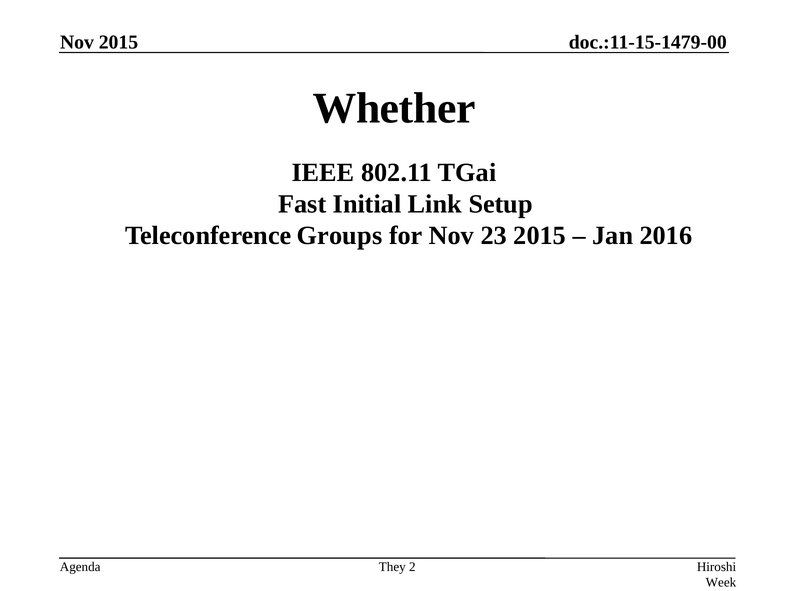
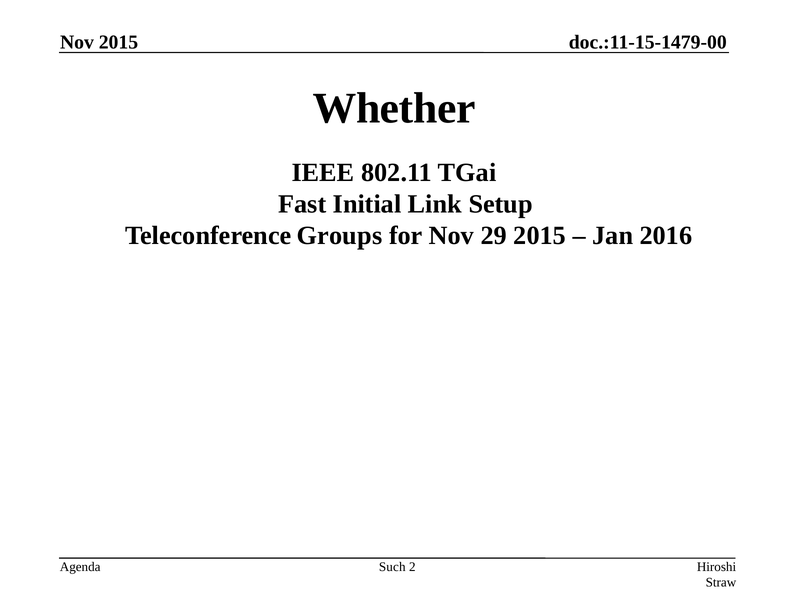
23: 23 -> 29
They: They -> Such
Week: Week -> Straw
